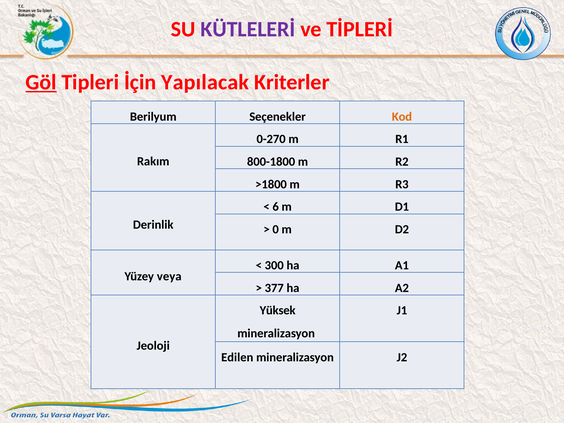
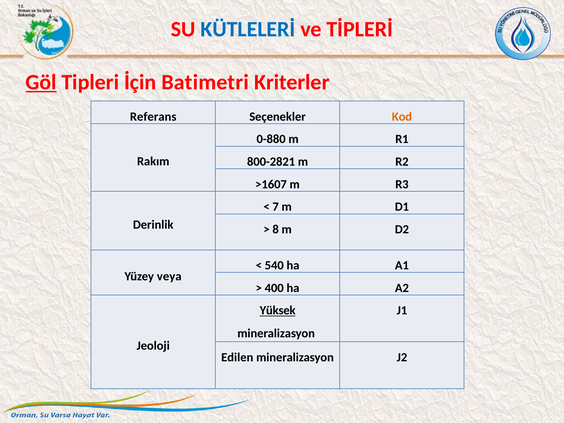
KÜTLELERİ colour: purple -> blue
Yapılacak: Yapılacak -> Batimetri
Berilyum: Berilyum -> Referans
0-270: 0-270 -> 0-880
800-1800: 800-1800 -> 800-2821
>1800: >1800 -> >1607
6: 6 -> 7
0: 0 -> 8
300: 300 -> 540
377: 377 -> 400
Yüksek underline: none -> present
